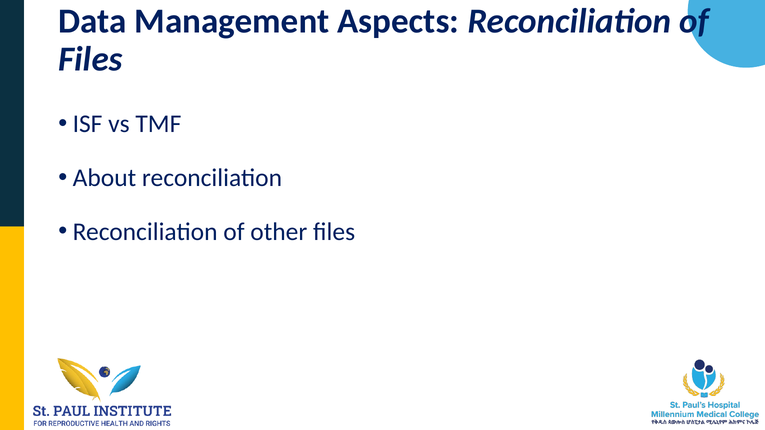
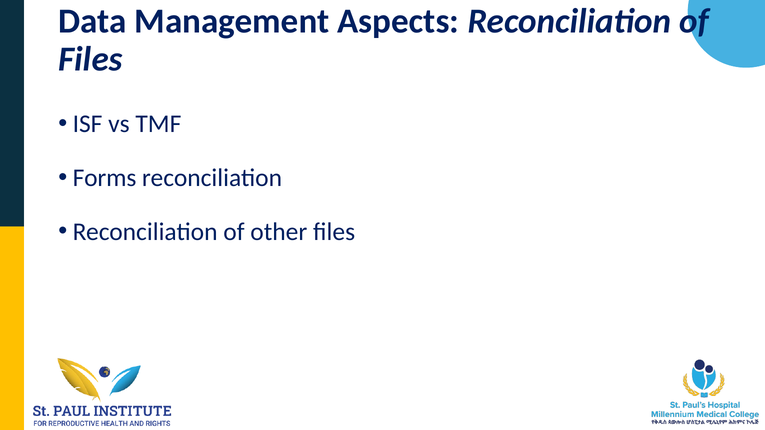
About: About -> Forms
